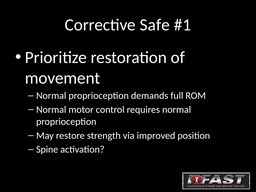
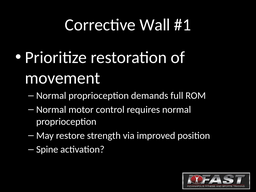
Safe: Safe -> Wall
